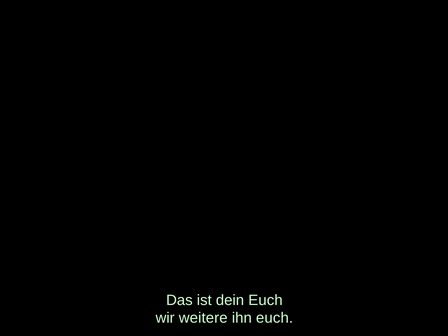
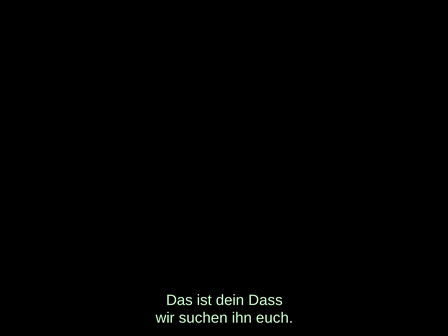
dein Euch: Euch -> Dass
weitere: weitere -> suchen
